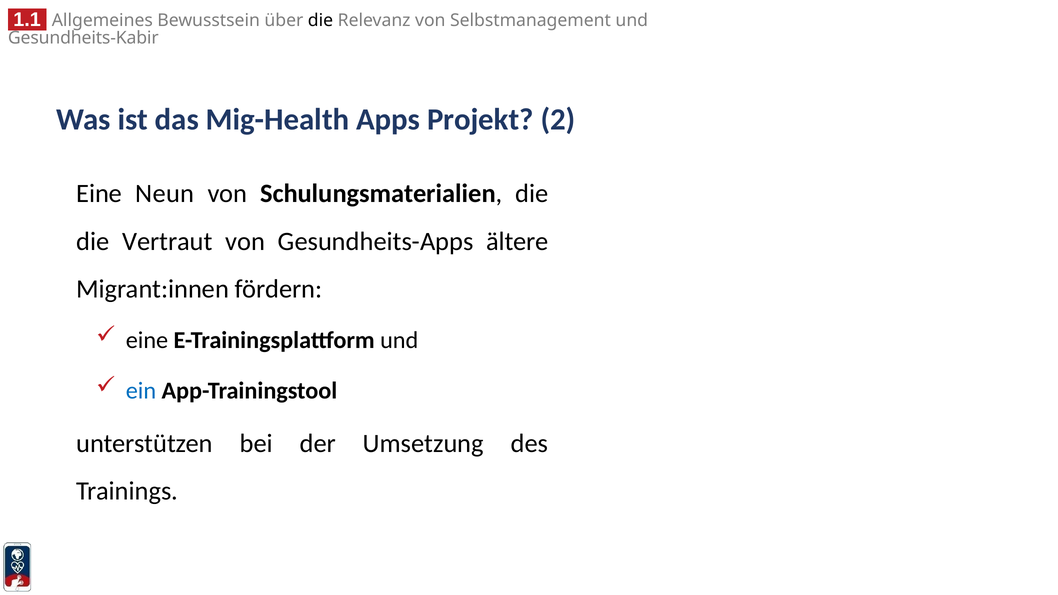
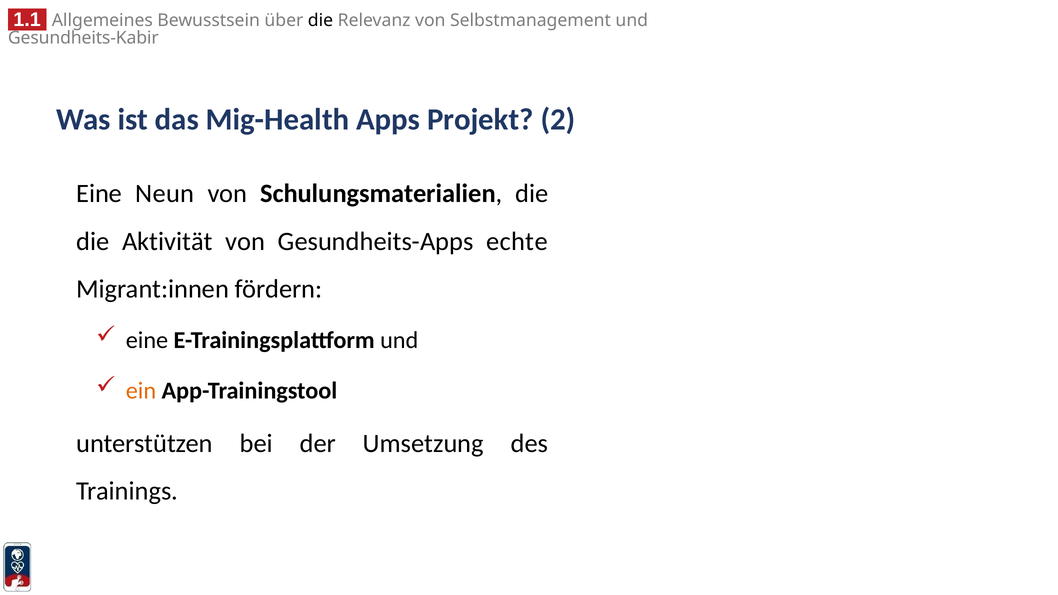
Vertraut: Vertraut -> Aktivität
ältere: ältere -> echte
ein colour: blue -> orange
